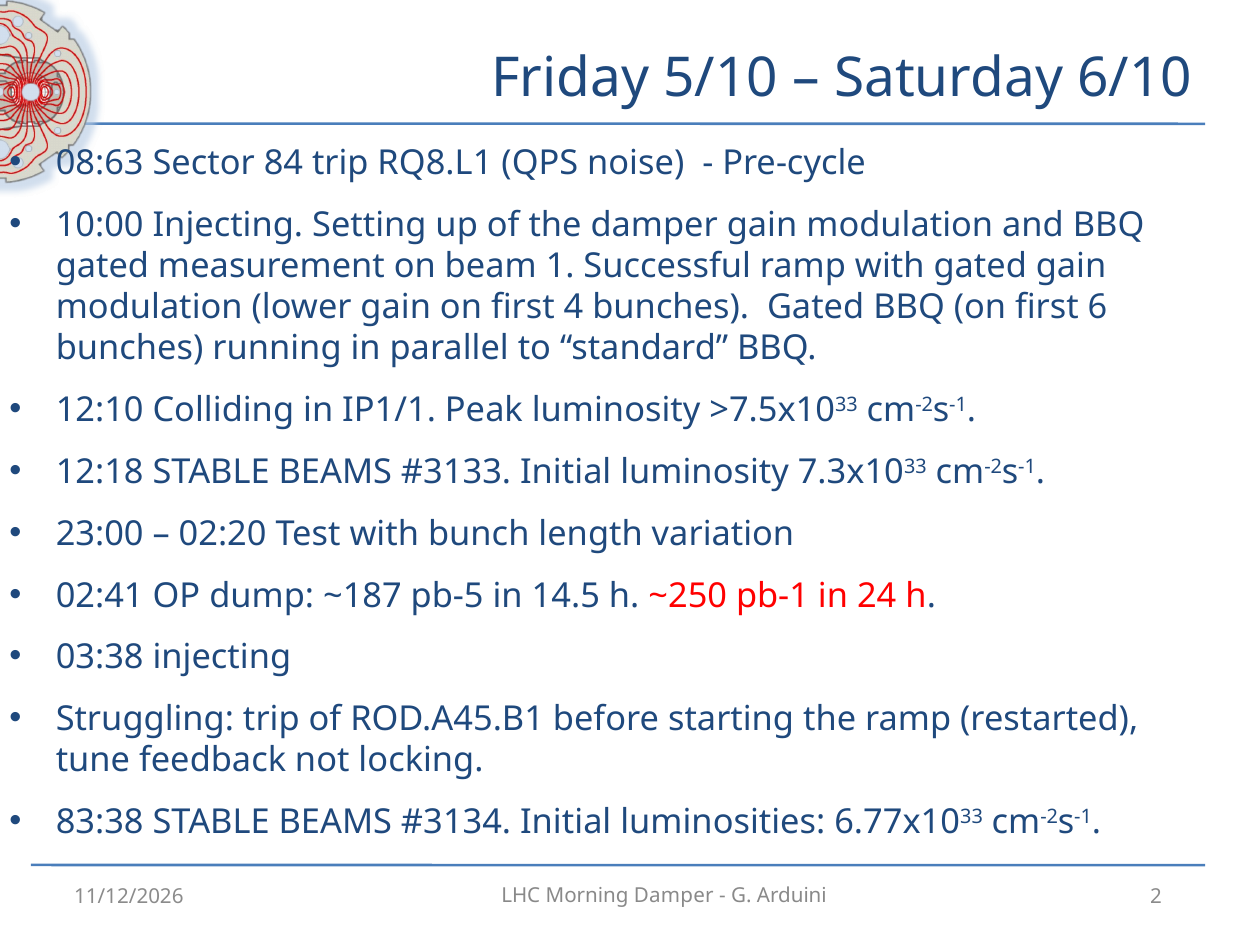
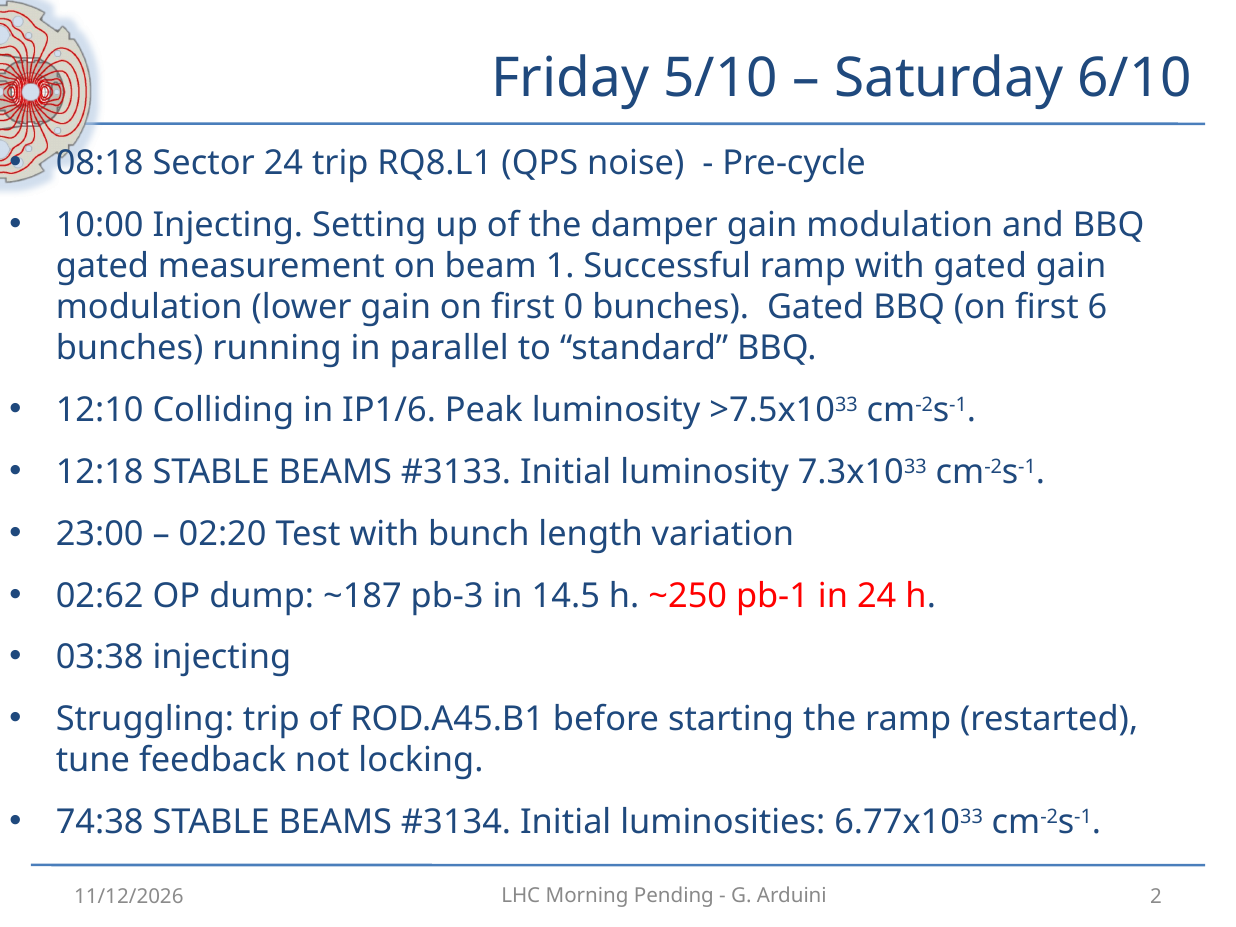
08:63: 08:63 -> 08:18
Sector 84: 84 -> 24
4: 4 -> 0
IP1/1: IP1/1 -> IP1/6
02:41: 02:41 -> 02:62
pb-5: pb-5 -> pb-3
83:38: 83:38 -> 74:38
Morning Damper: Damper -> Pending
